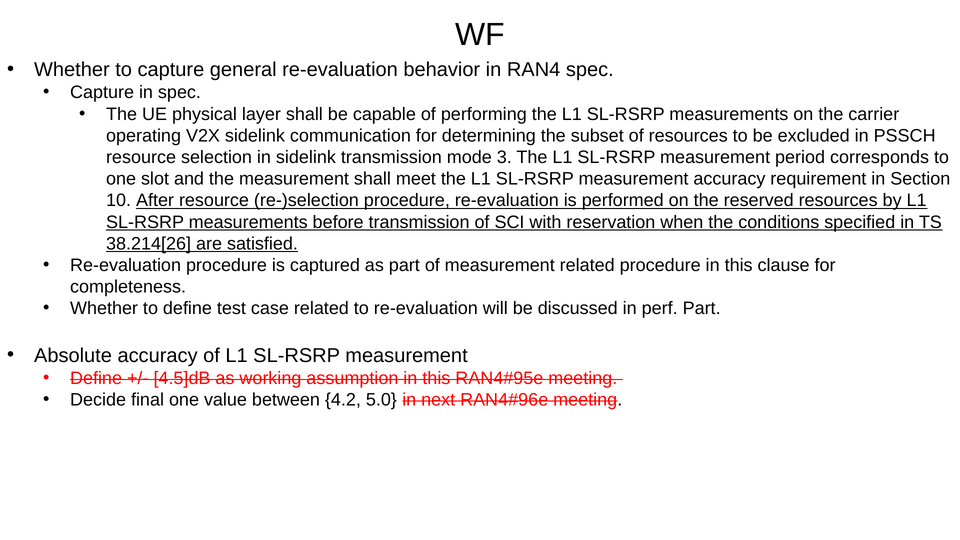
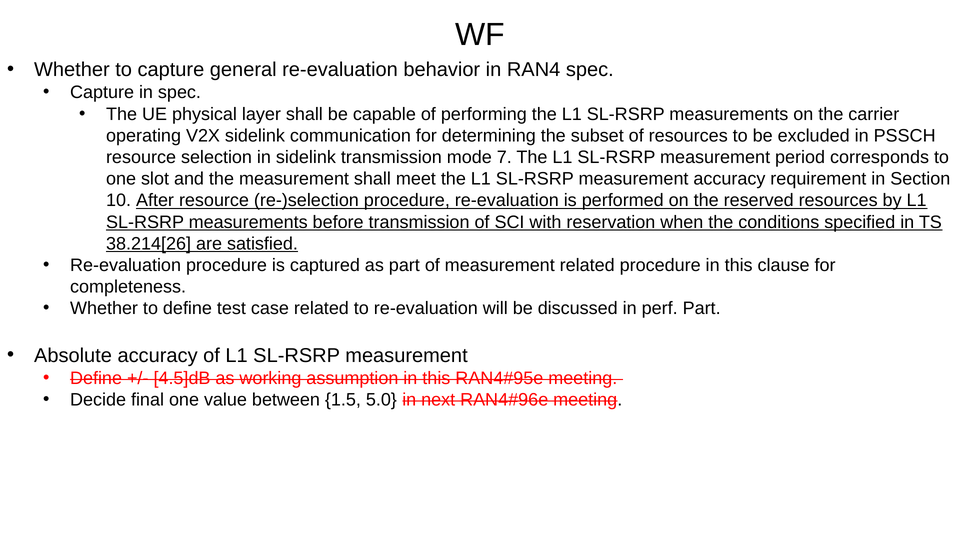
3: 3 -> 7
4.2: 4.2 -> 1.5
